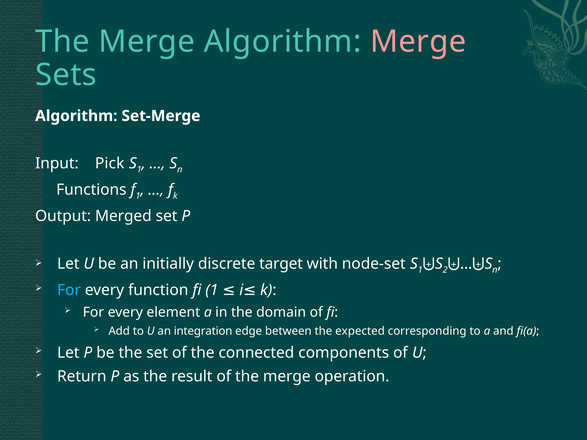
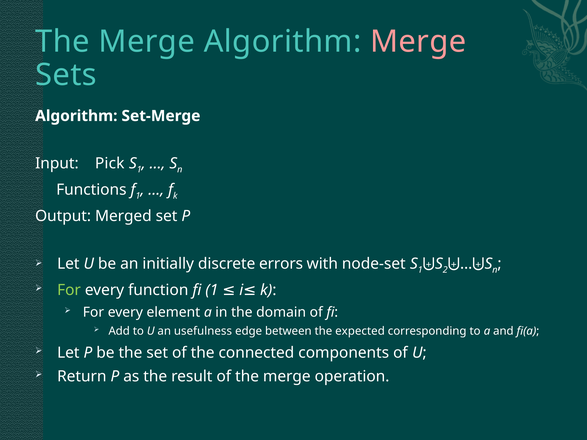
target: target -> errors
For at (69, 290) colour: light blue -> light green
integration: integration -> usefulness
